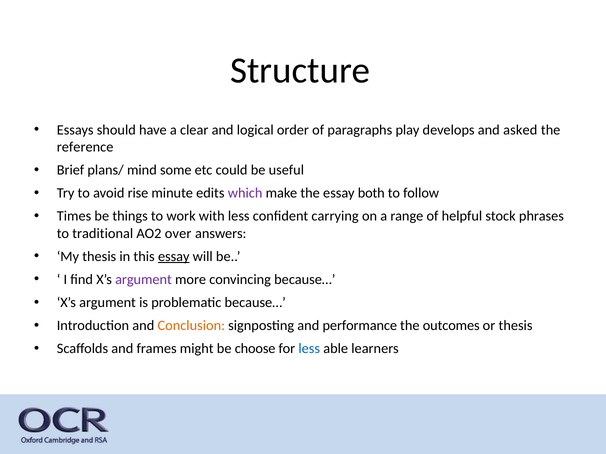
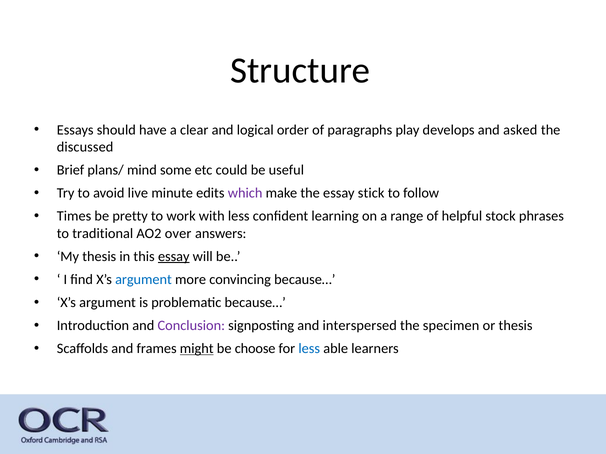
reference: reference -> discussed
rise: rise -> live
both: both -> stick
things: things -> pretty
carrying: carrying -> learning
argument at (143, 280) colour: purple -> blue
Conclusion colour: orange -> purple
performance: performance -> interspersed
outcomes: outcomes -> specimen
might underline: none -> present
